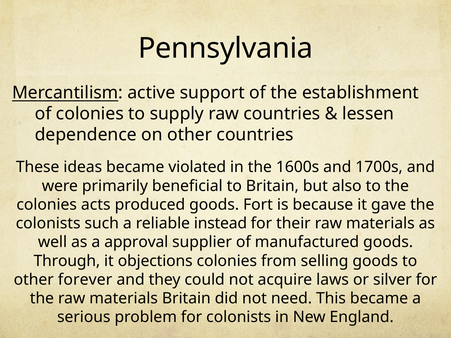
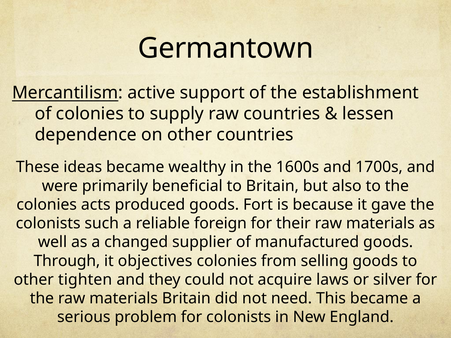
Pennsylvania: Pennsylvania -> Germantown
violated: violated -> wealthy
instead: instead -> foreign
approval: approval -> changed
objections: objections -> objectives
forever: forever -> tighten
